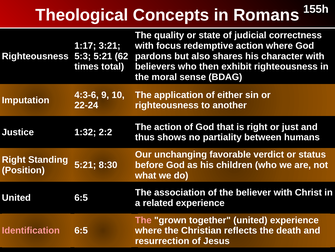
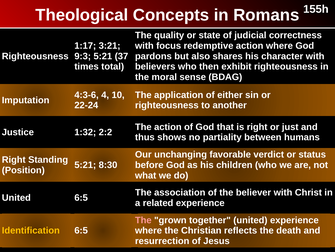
5:3: 5:3 -> 9:3
62: 62 -> 37
9: 9 -> 4
Identification colour: pink -> yellow
